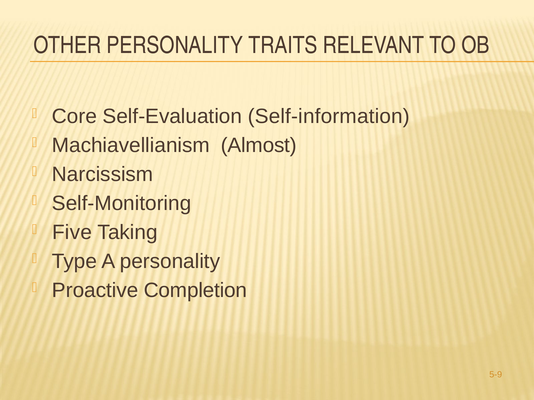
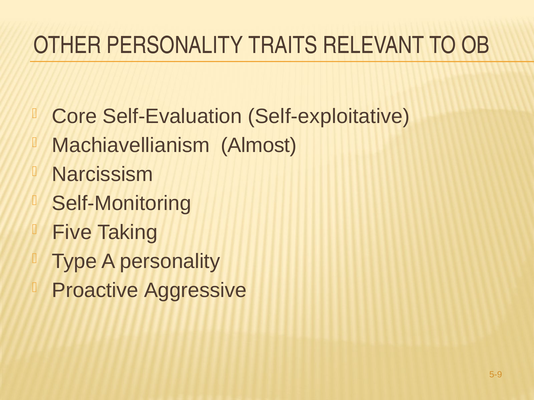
Self-information: Self-information -> Self-exploitative
Completion: Completion -> Aggressive
